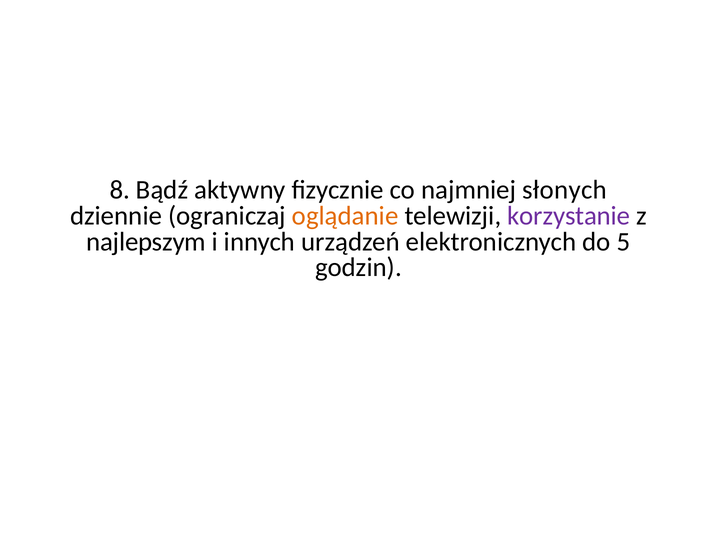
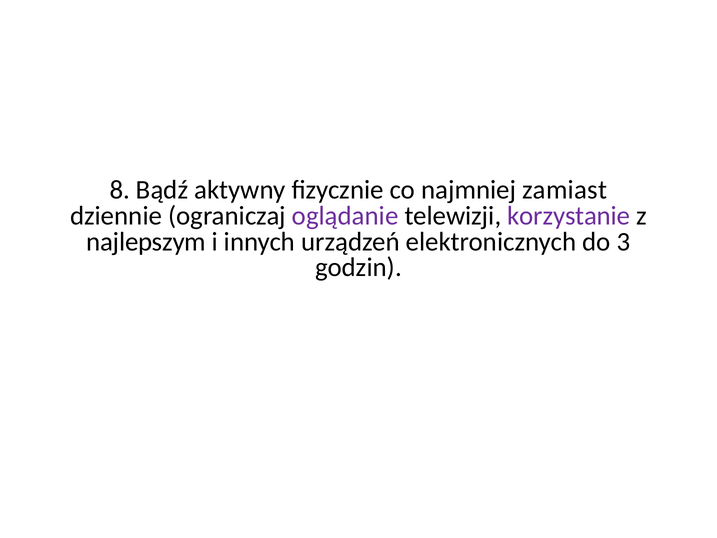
słonych: słonych -> zamiast
oglądanie colour: orange -> purple
5: 5 -> 3
